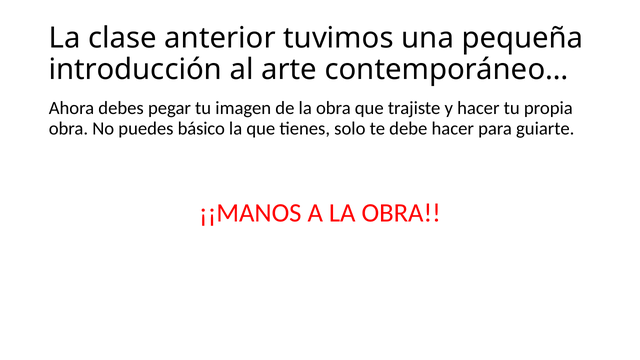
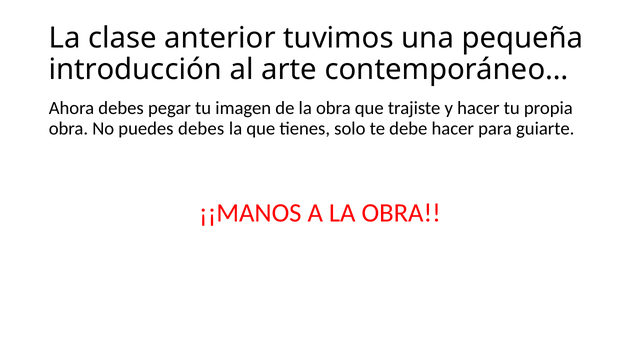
puedes básico: básico -> debes
